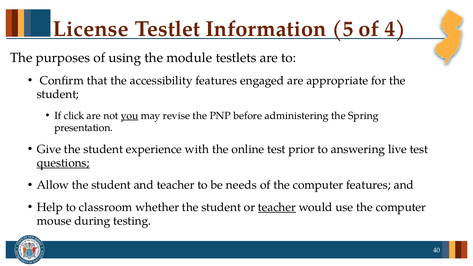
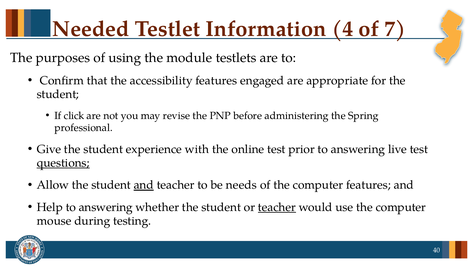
License: License -> Needed
5: 5 -> 4
4: 4 -> 7
you underline: present -> none
presentation: presentation -> professional
and at (144, 185) underline: none -> present
Help to classroom: classroom -> answering
